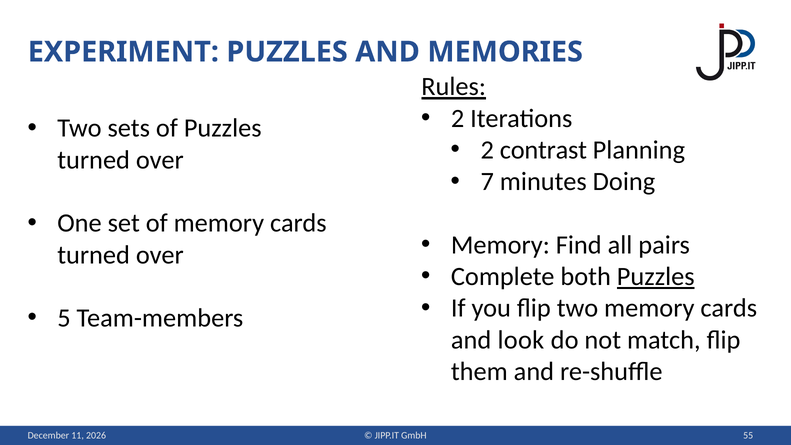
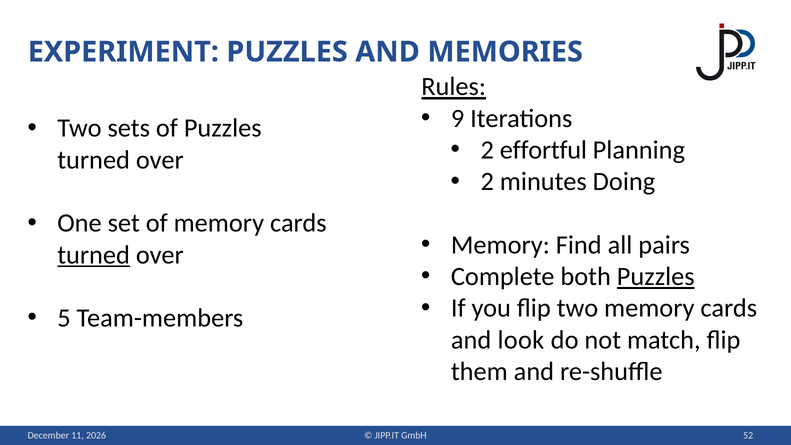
2 at (458, 118): 2 -> 9
contrast: contrast -> effortful
7 at (487, 182): 7 -> 2
turned at (94, 255) underline: none -> present
55: 55 -> 52
